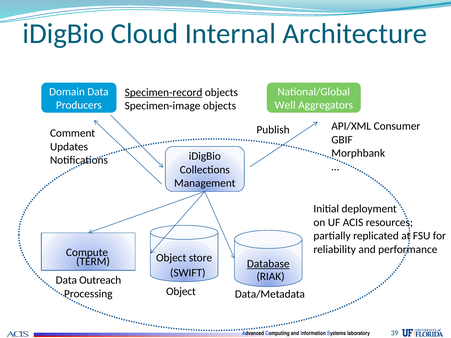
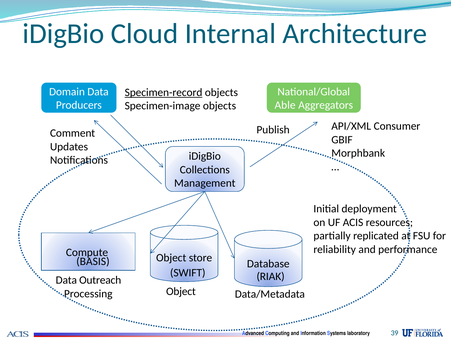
Well: Well -> Able
TERM: TERM -> BASIS
Database underline: present -> none
